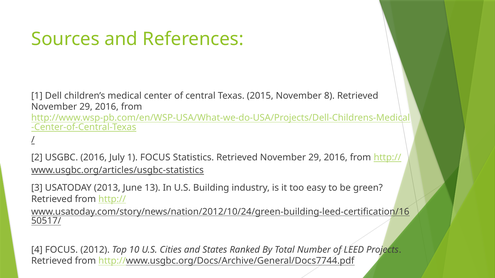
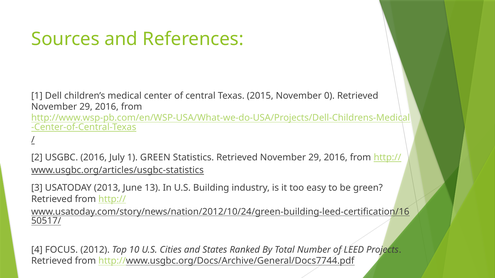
8: 8 -> 0
1 FOCUS: FOCUS -> GREEN
